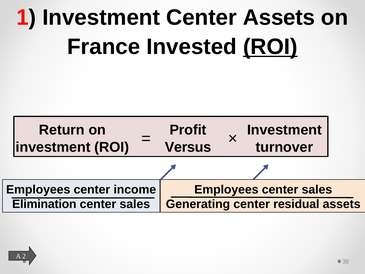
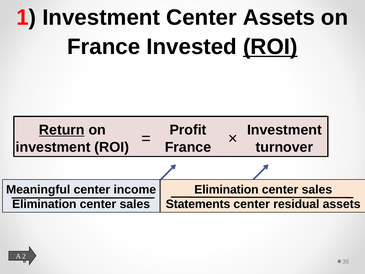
Return underline: none -> present
Versus at (188, 147): Versus -> France
Employees at (38, 189): Employees -> Meaningful
Employees at (226, 189): Employees -> Elimination
Generating: Generating -> Statements
